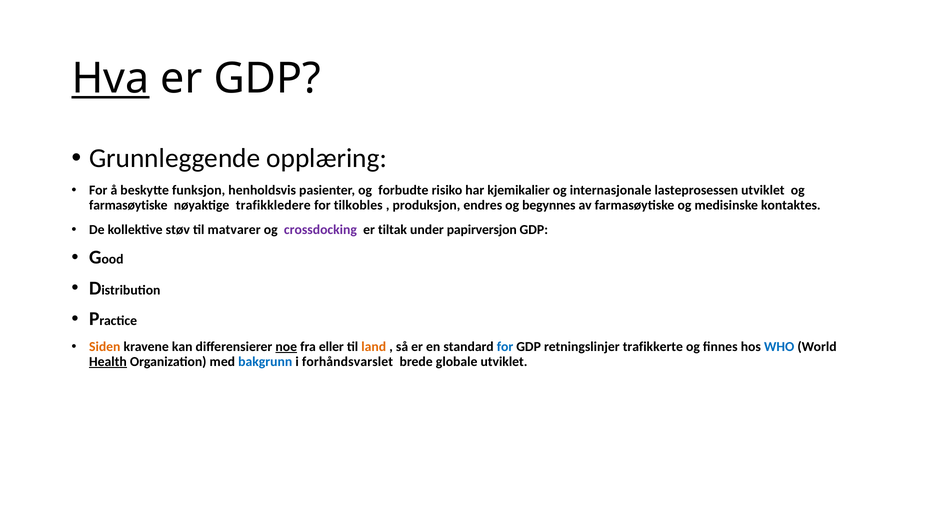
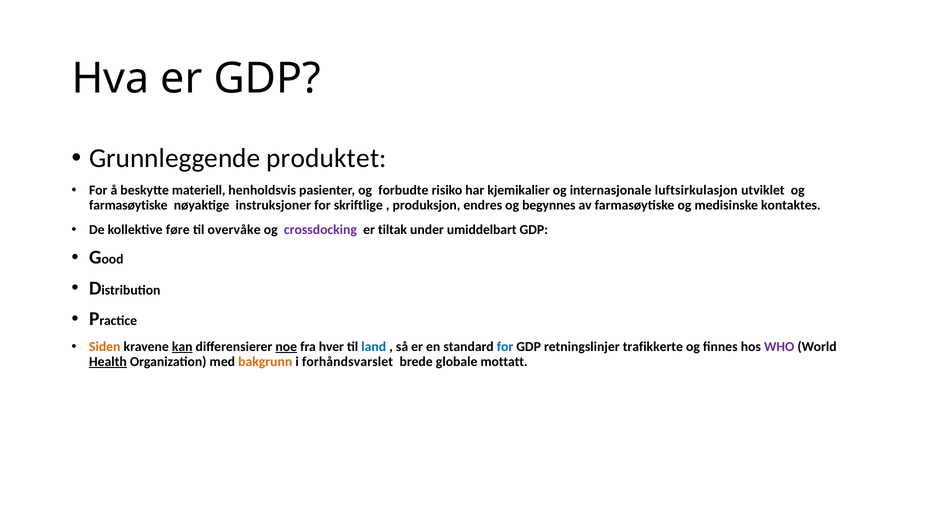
Hva underline: present -> none
opplæring: opplæring -> produktet
funksjon: funksjon -> materiell
lasteprosessen: lasteprosessen -> luftsirkulasjon
trafikkledere: trafikkledere -> instruksjoner
tilkobles: tilkobles -> skriftlige
støv: støv -> føre
matvarer: matvarer -> overvåke
papirversjon: papirversjon -> umiddelbart
kan underline: none -> present
eller: eller -> hver
land colour: orange -> blue
WHO colour: blue -> purple
bakgrunn colour: blue -> orange
globale utviklet: utviklet -> mottatt
